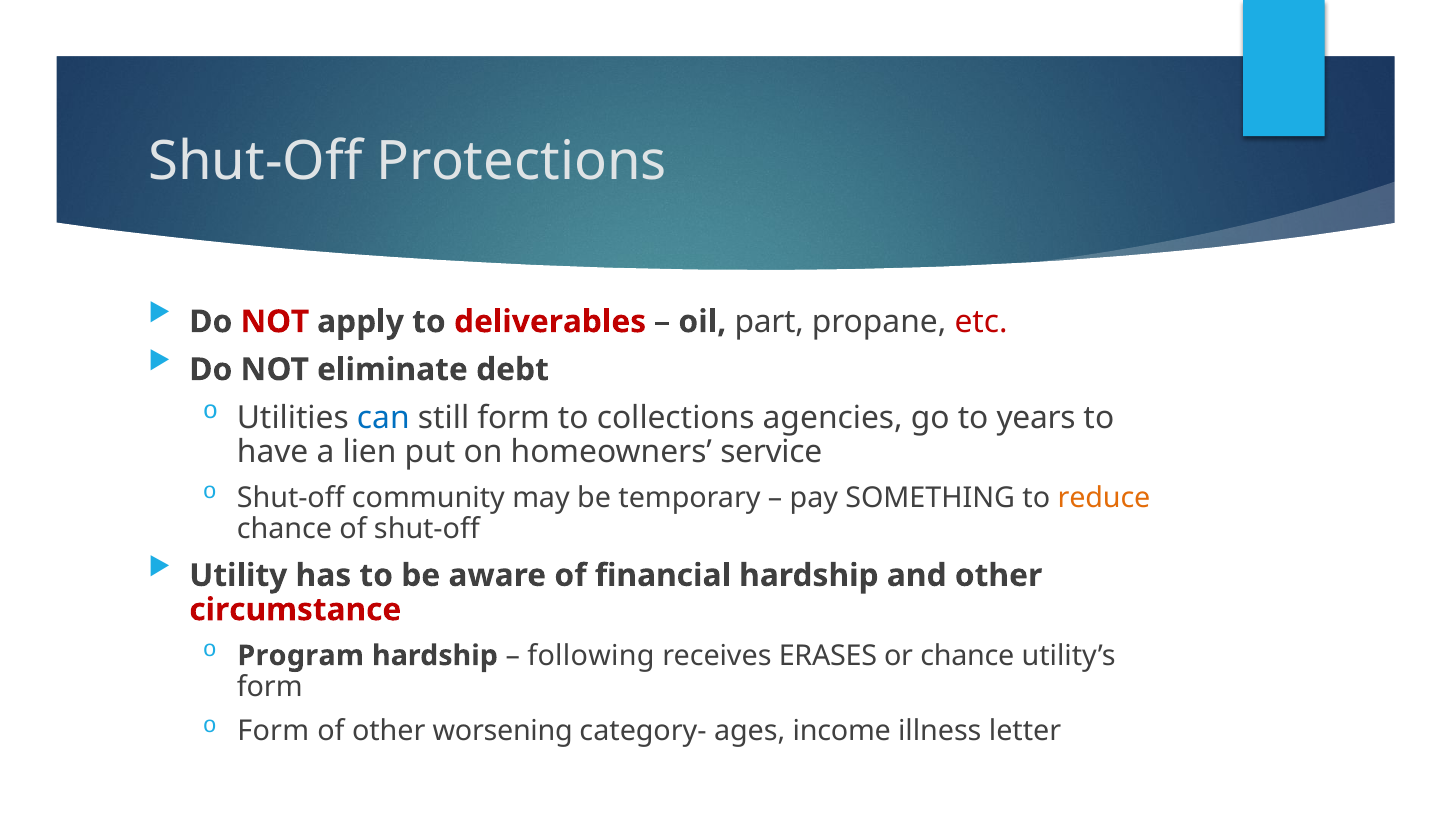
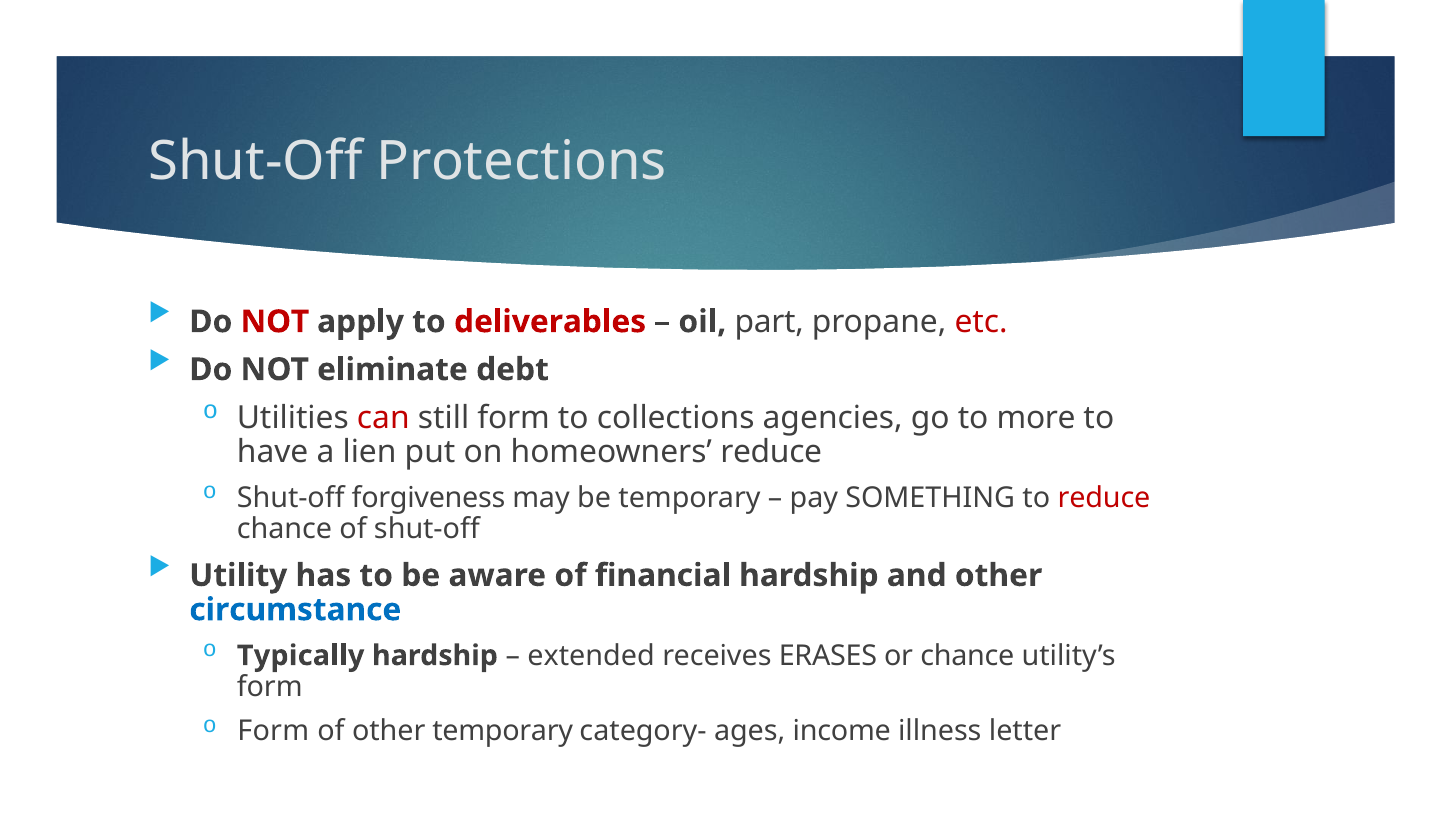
can colour: blue -> red
years: years -> more
homeowners service: service -> reduce
community: community -> forgiveness
reduce at (1104, 498) colour: orange -> red
circumstance colour: red -> blue
Program: Program -> Typically
following: following -> extended
other worsening: worsening -> temporary
